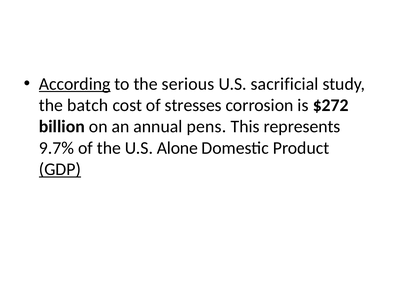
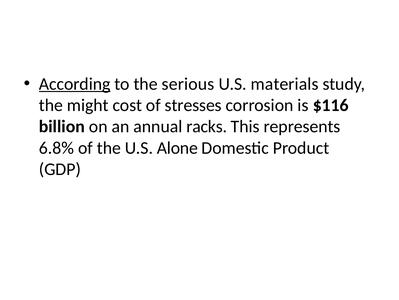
sacrificial: sacrificial -> materials
batch: batch -> might
$272: $272 -> $116
pens: pens -> racks
9.7%: 9.7% -> 6.8%
GDP underline: present -> none
